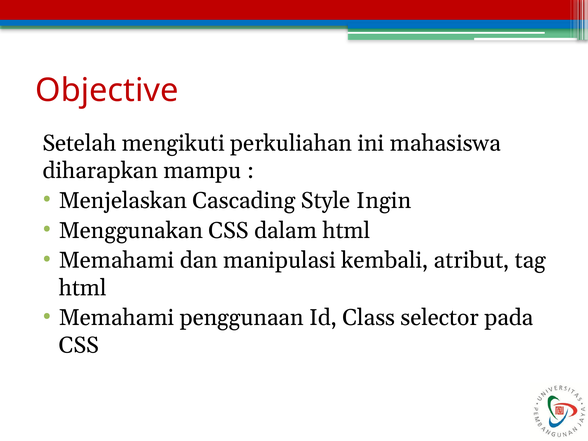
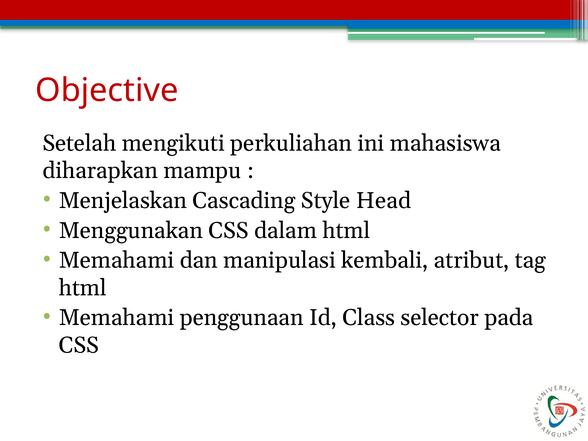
Ingin: Ingin -> Head
